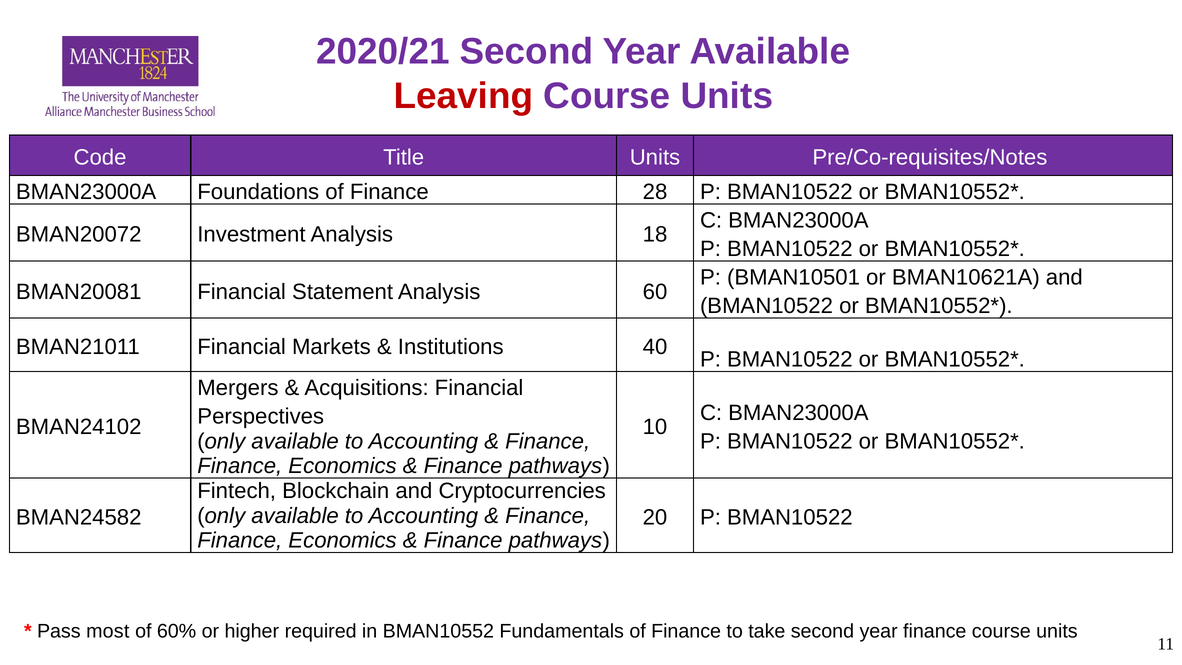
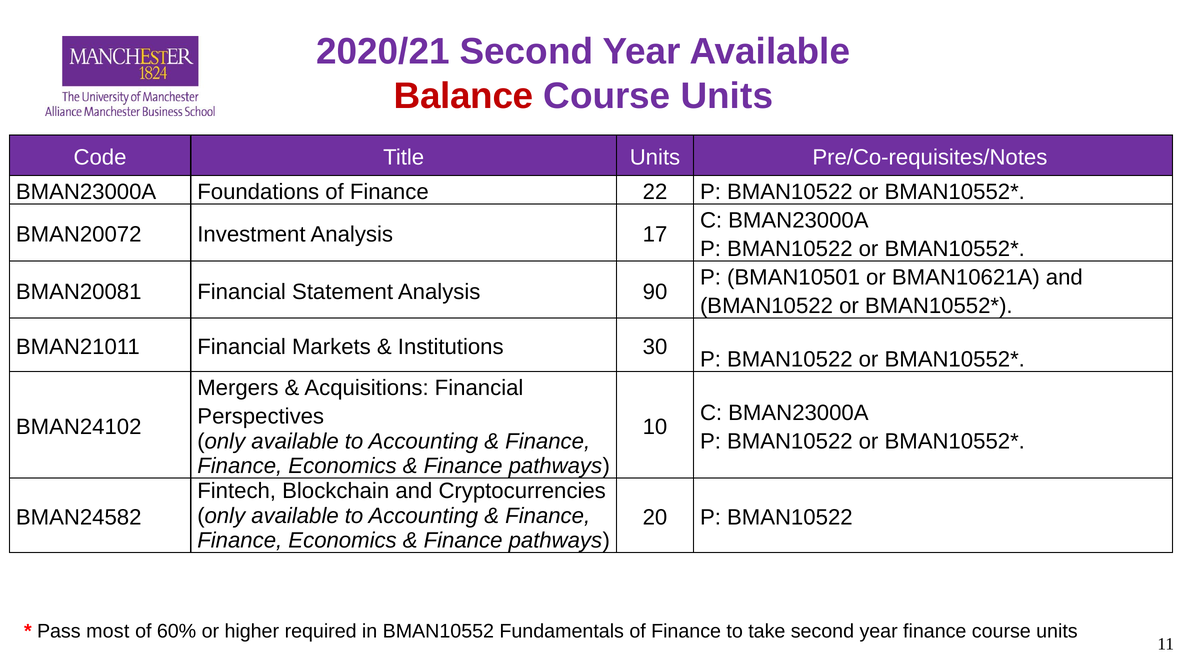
Leaving: Leaving -> Balance
28: 28 -> 22
18: 18 -> 17
60: 60 -> 90
40: 40 -> 30
